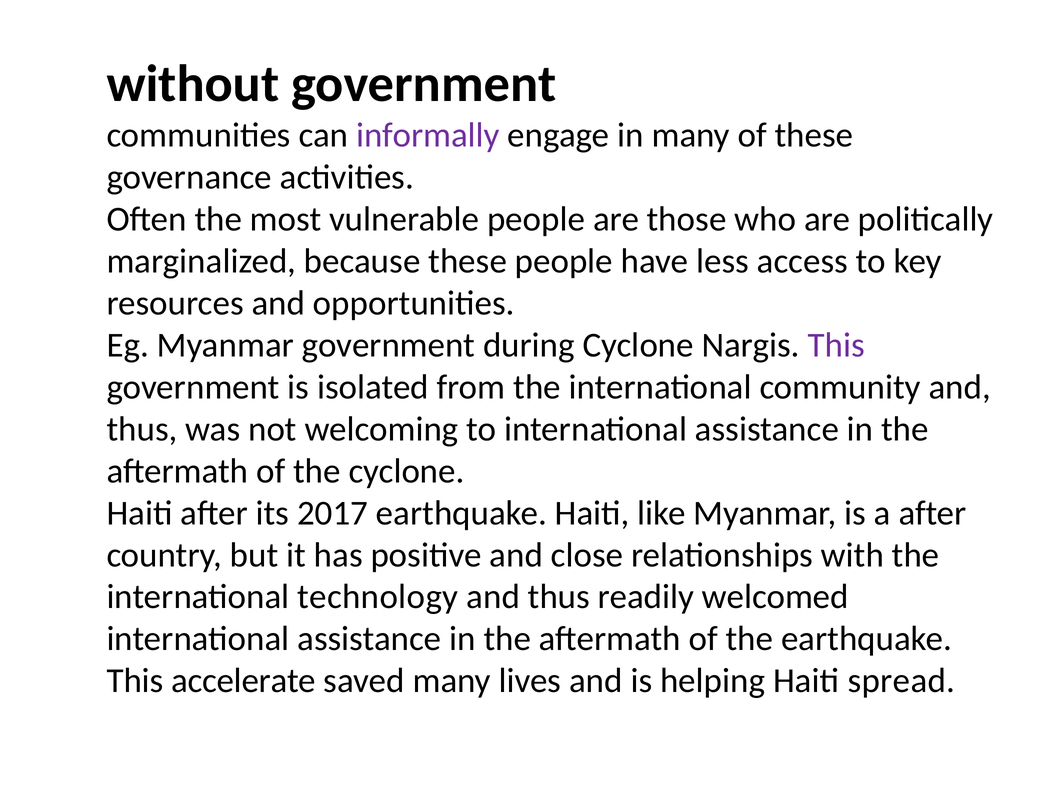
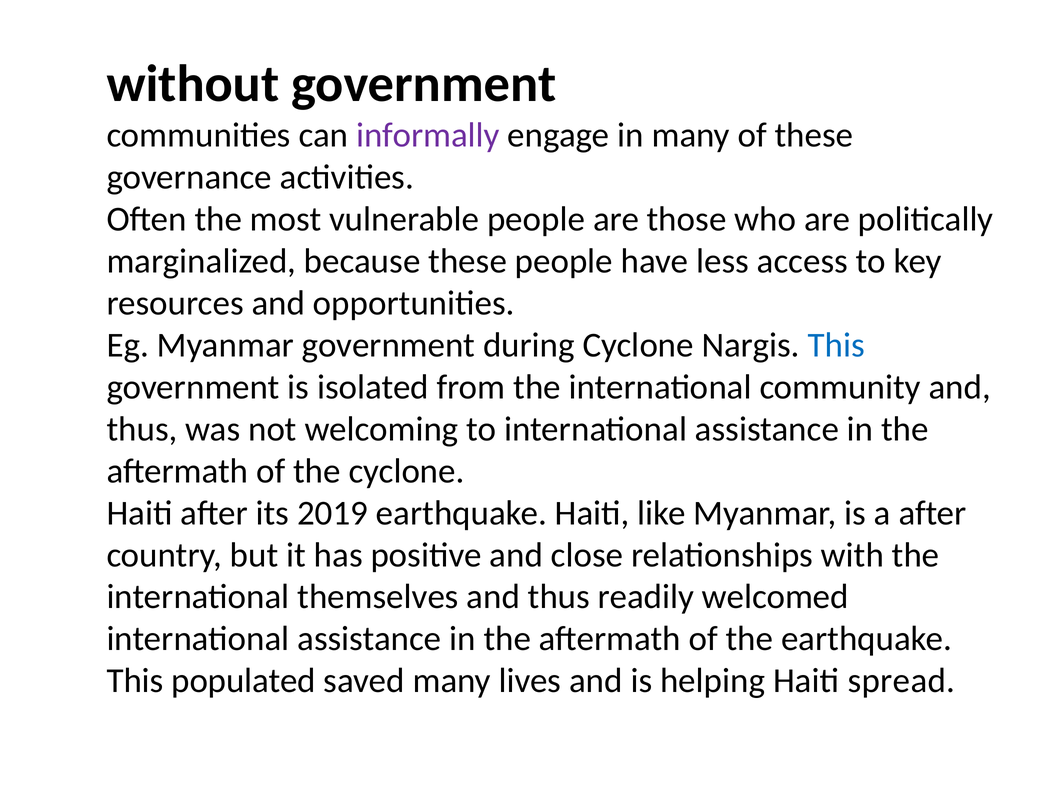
This at (836, 345) colour: purple -> blue
2017: 2017 -> 2019
technology: technology -> themselves
accelerate: accelerate -> populated
